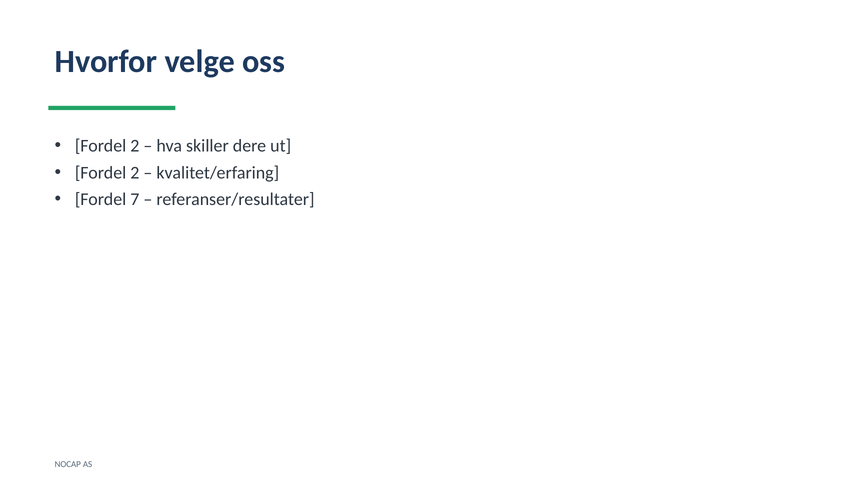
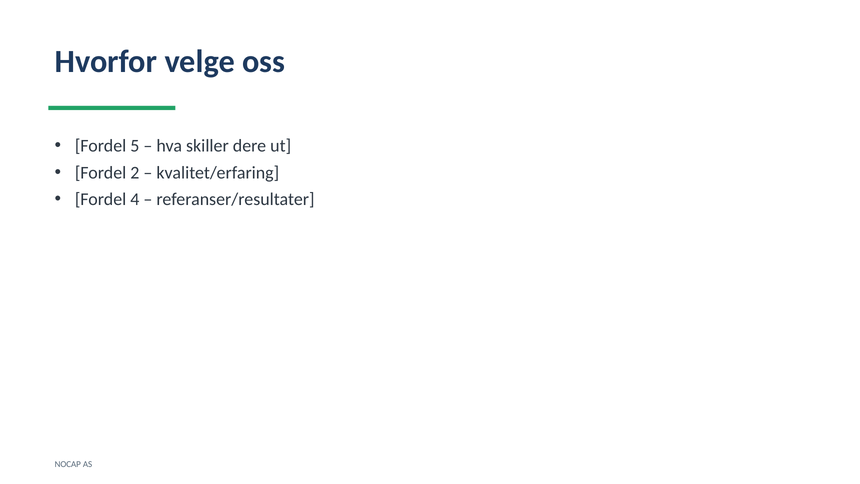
2 at (135, 146): 2 -> 5
7: 7 -> 4
